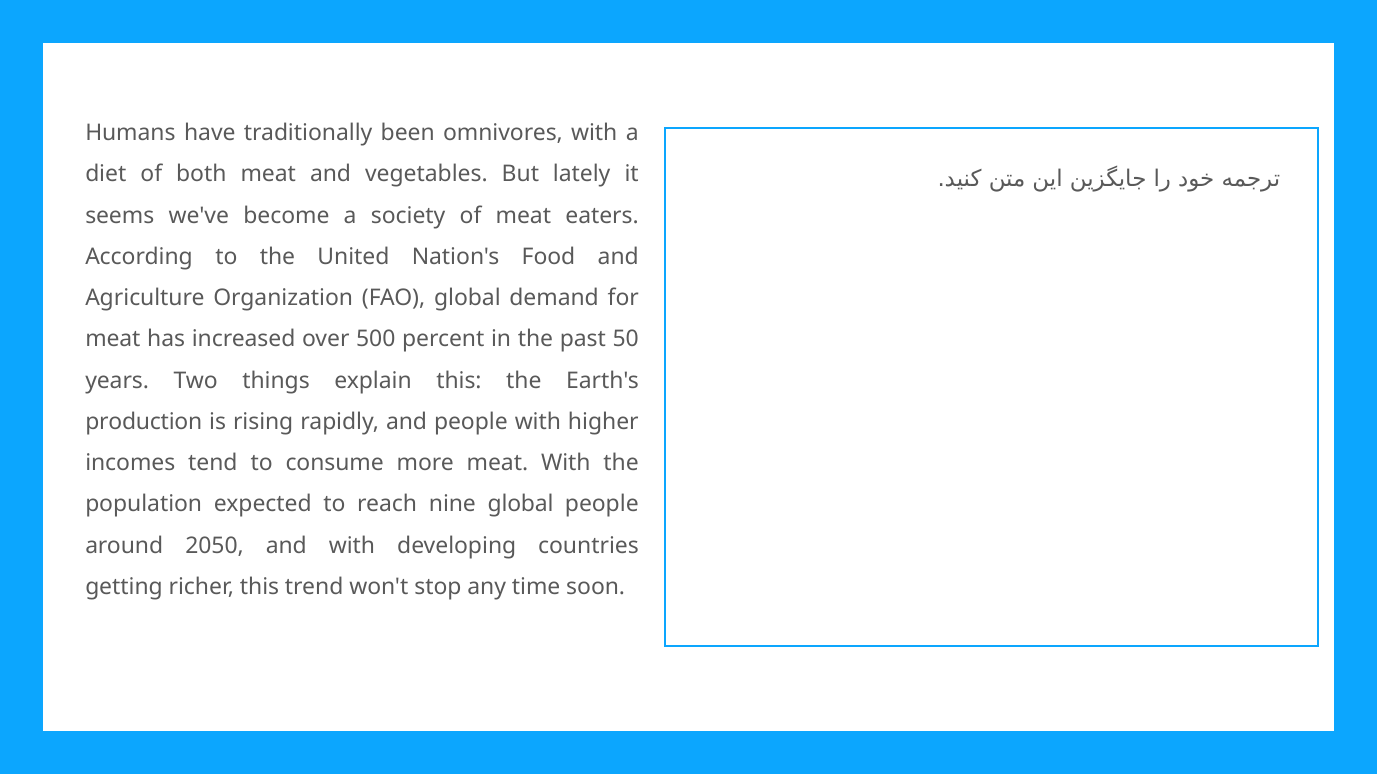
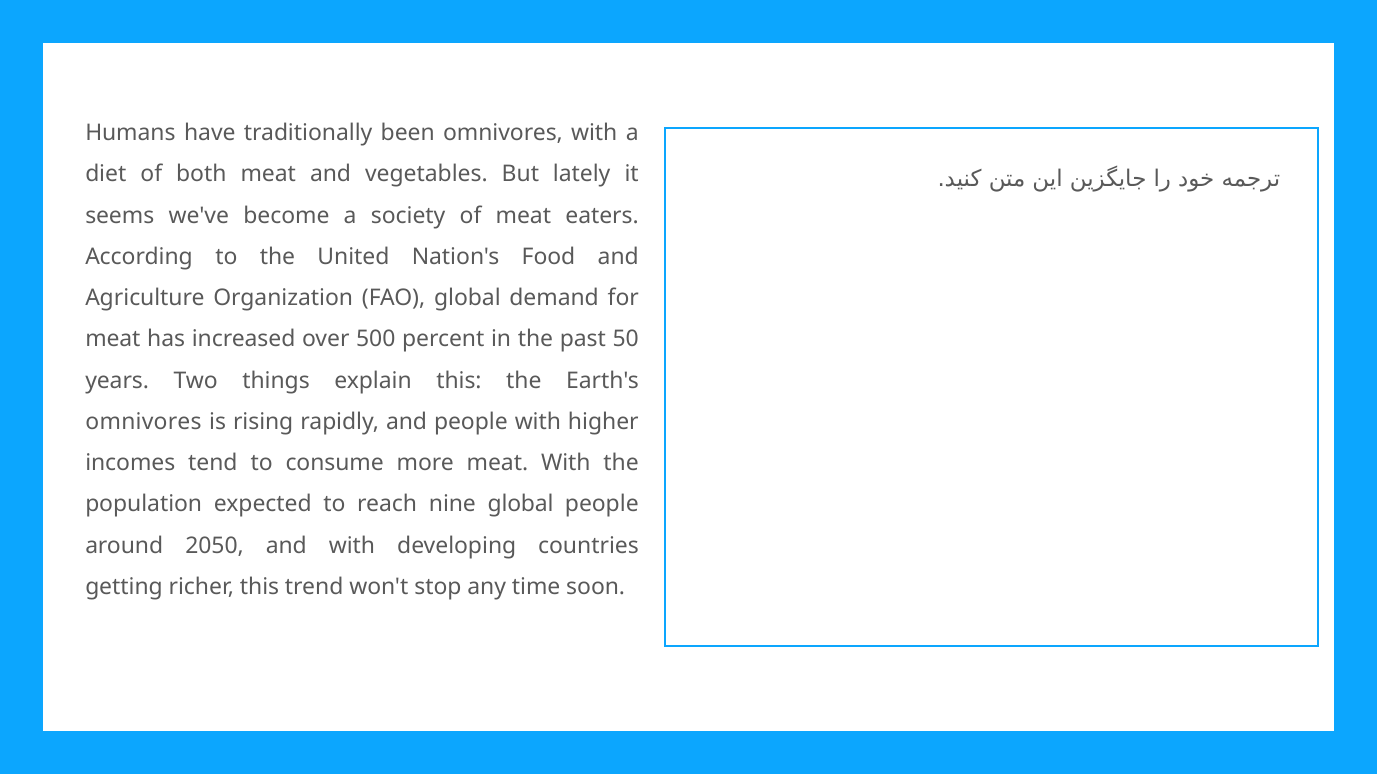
production at (144, 422): production -> omnivores
